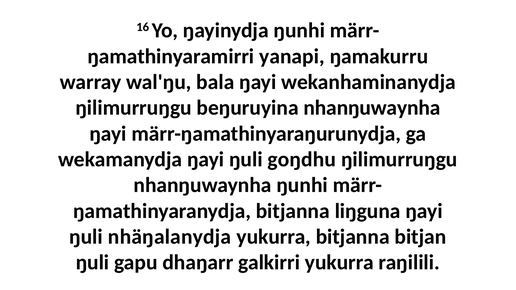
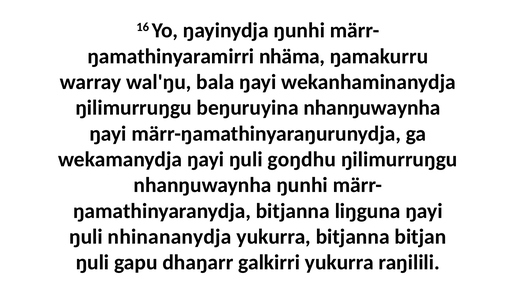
yanapi: yanapi -> nhäma
nhäŋalanydja: nhäŋalanydja -> nhinananydja
